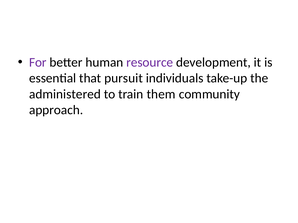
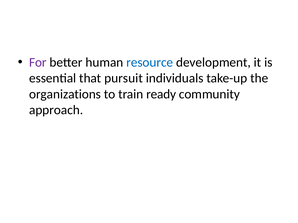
resource colour: purple -> blue
administered: administered -> organizations
them: them -> ready
